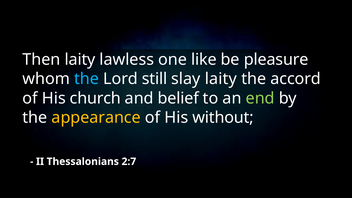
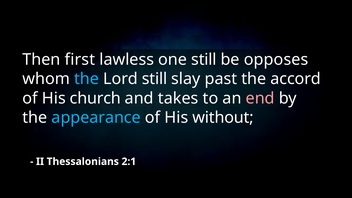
Then laity: laity -> first
one like: like -> still
pleasure: pleasure -> opposes
slay laity: laity -> past
belief: belief -> takes
end colour: light green -> pink
appearance colour: yellow -> light blue
2:7: 2:7 -> 2:1
